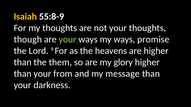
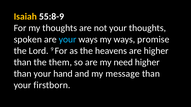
though: though -> spoken
your at (68, 40) colour: light green -> light blue
glory: glory -> need
from: from -> hand
darkness: darkness -> firstborn
